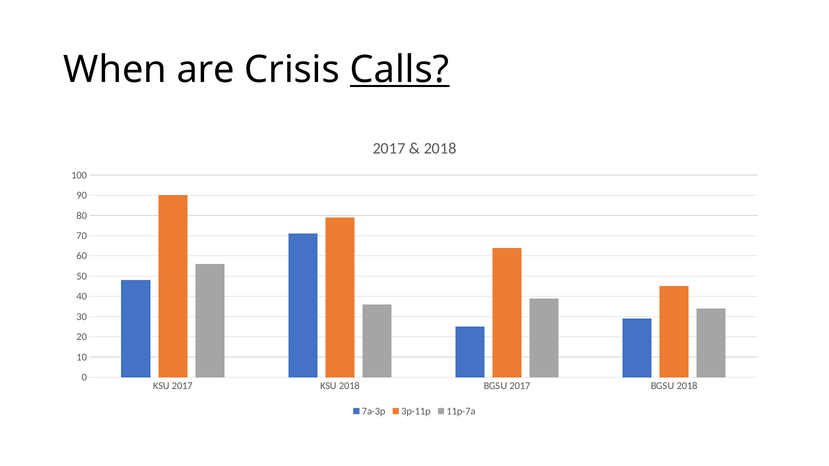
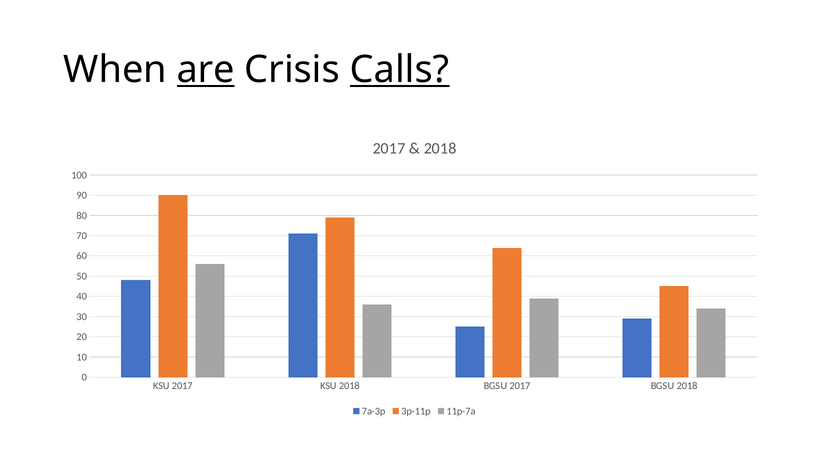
are underline: none -> present
